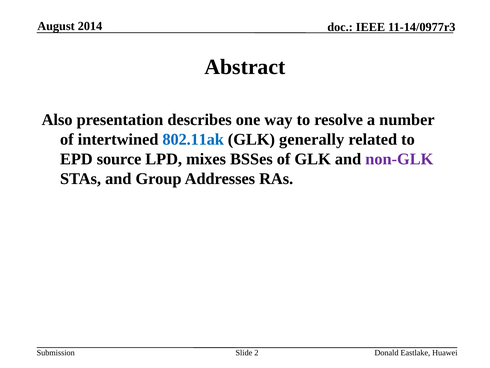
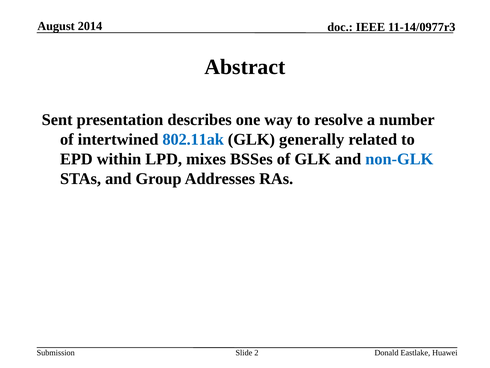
Also: Also -> Sent
source: source -> within
non-GLK colour: purple -> blue
